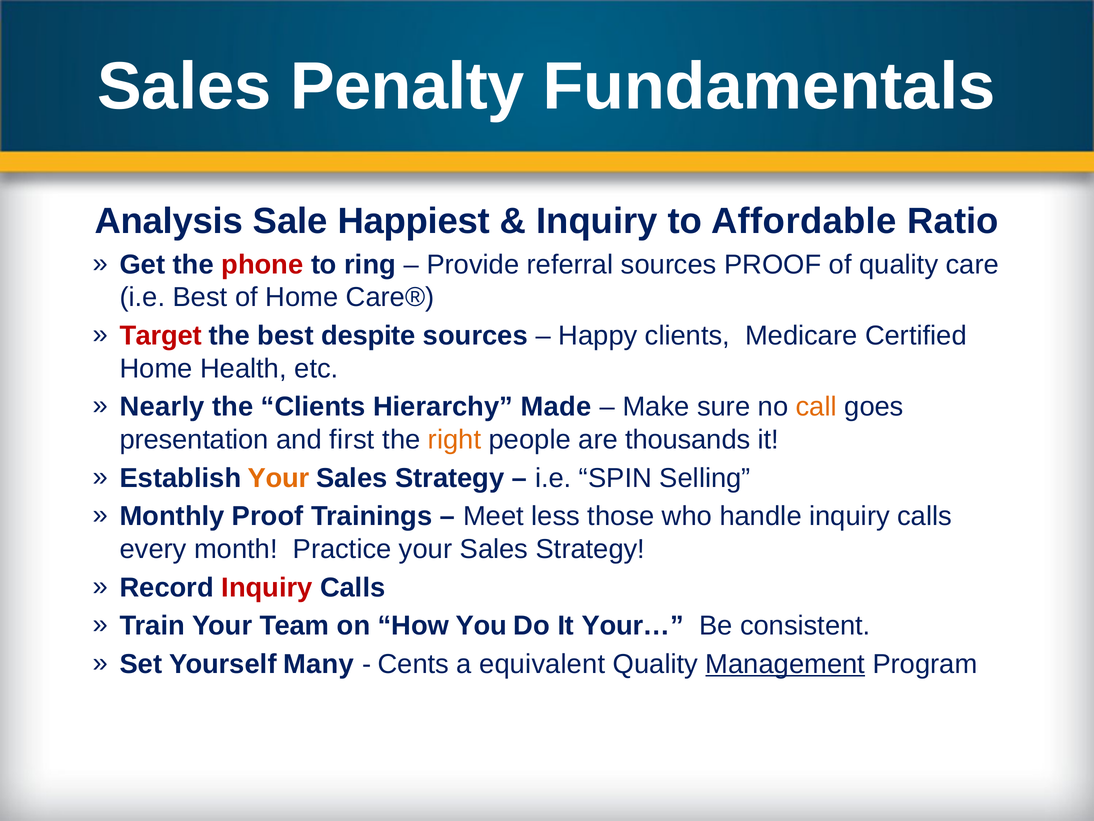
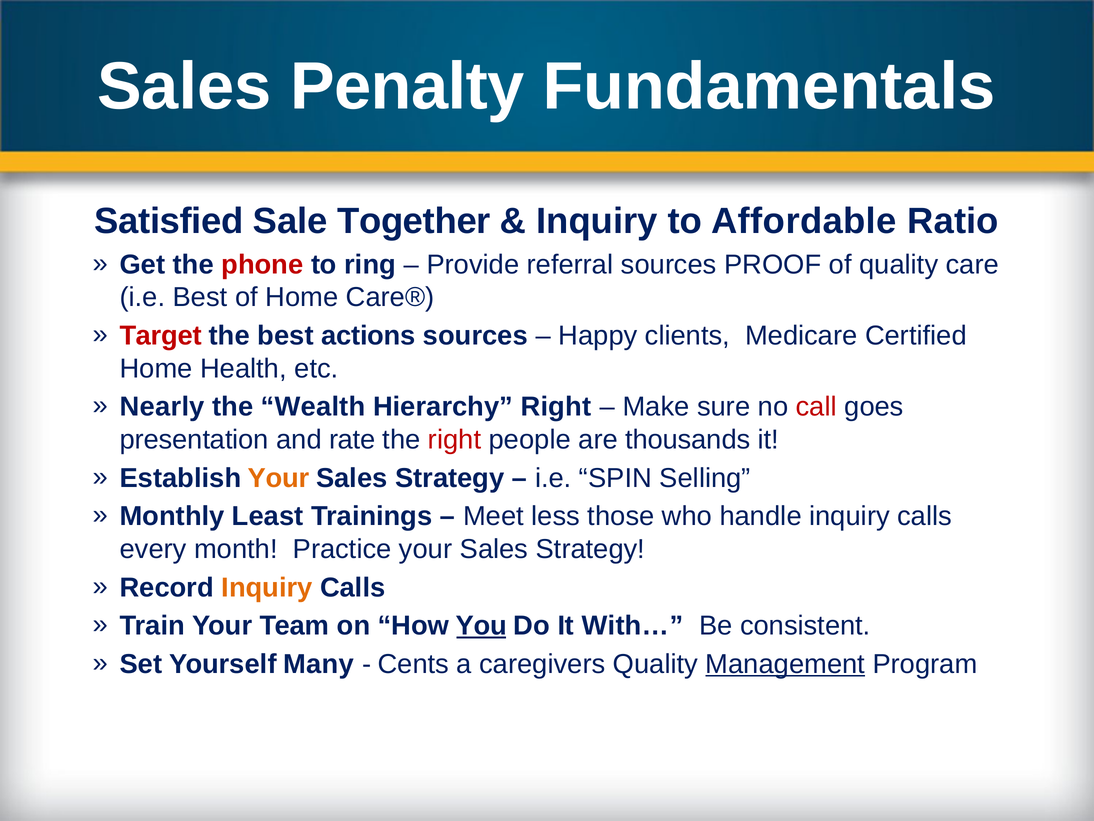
Analysis: Analysis -> Satisfied
Happiest: Happiest -> Together
despite: despite -> actions
the Clients: Clients -> Wealth
Hierarchy Made: Made -> Right
call colour: orange -> red
first: first -> rate
right at (455, 439) colour: orange -> red
Monthly Proof: Proof -> Least
Inquiry at (267, 587) colour: red -> orange
You underline: none -> present
Your…: Your… -> With…
equivalent: equivalent -> caregivers
